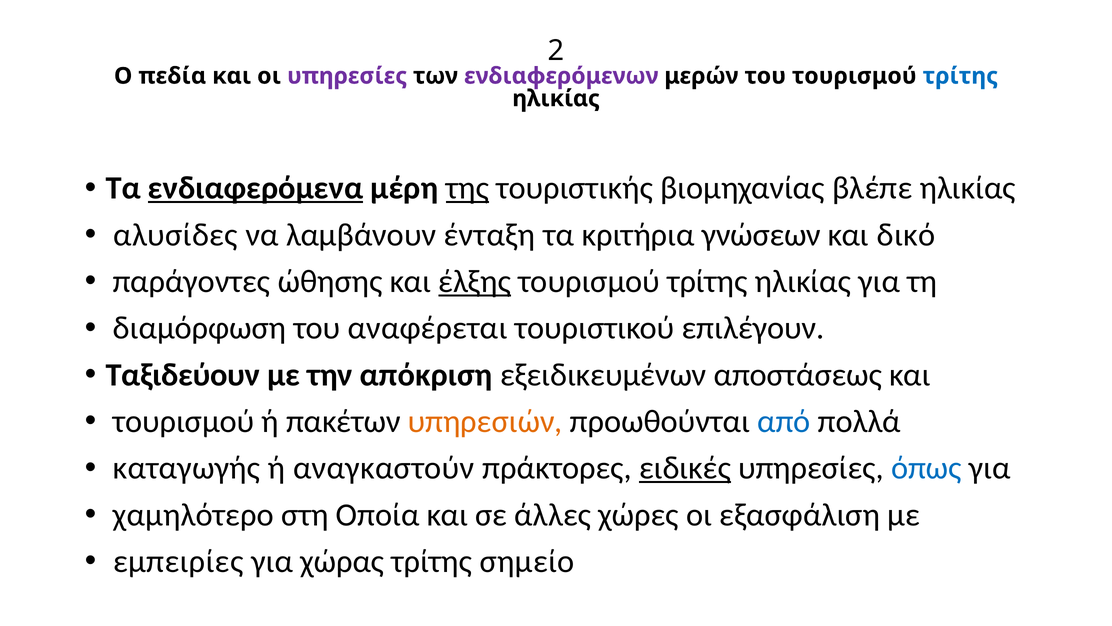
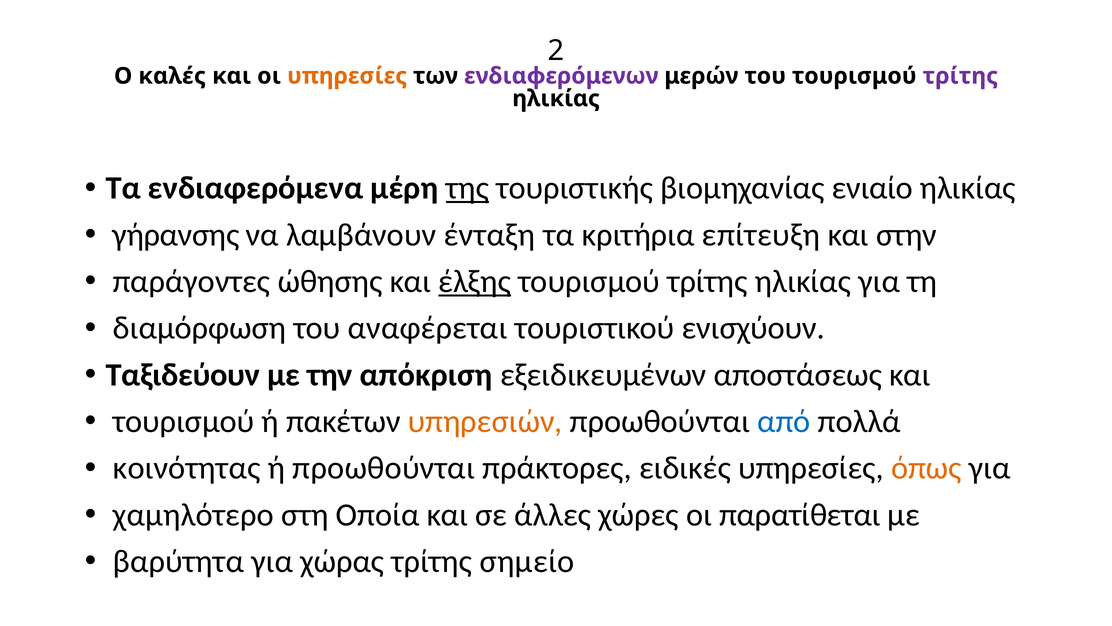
πεδία: πεδία -> καλές
υπηρεσίες at (347, 76) colour: purple -> orange
τρίτης at (960, 76) colour: blue -> purple
ενδιαφερόμενα underline: present -> none
βλέπε: βλέπε -> ενιαίο
αλυσίδες: αλυσίδες -> γήρανσης
γνώσεων: γνώσεων -> επίτευξη
δικό: δικό -> στην
επιλέγουν: επιλέγουν -> ενισχύουν
καταγωγής: καταγωγής -> κοινότητας
ή αναγκαστούν: αναγκαστούν -> προωθούνται
ειδικές underline: present -> none
όπως colour: blue -> orange
εξασφάλιση: εξασφάλιση -> παρατίθεται
εμπειρίες: εμπειρίες -> βαρύτητα
